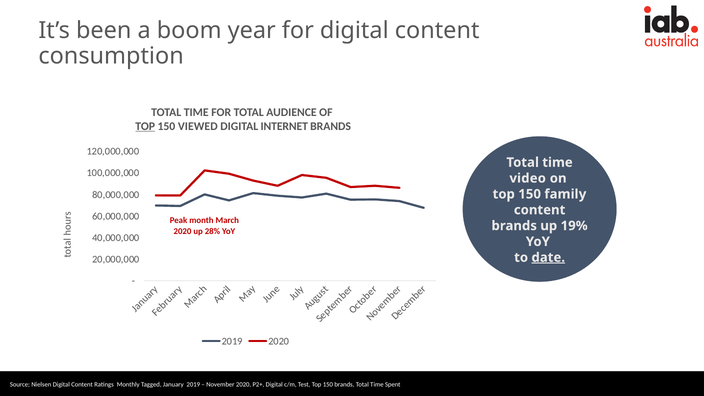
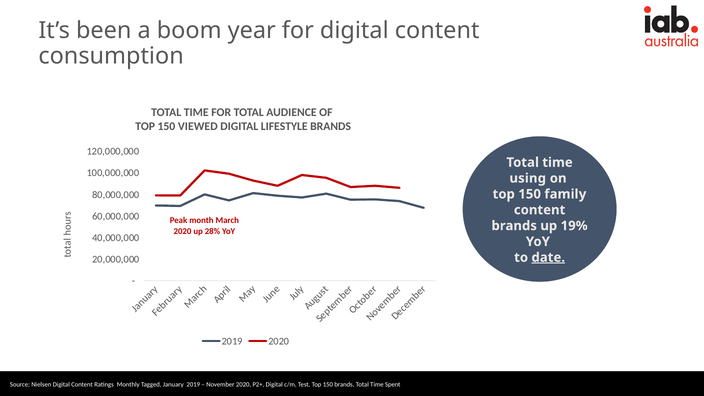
TOP at (145, 126) underline: present -> none
INTERNET: INTERNET -> LIFESTYLE
video: video -> using
